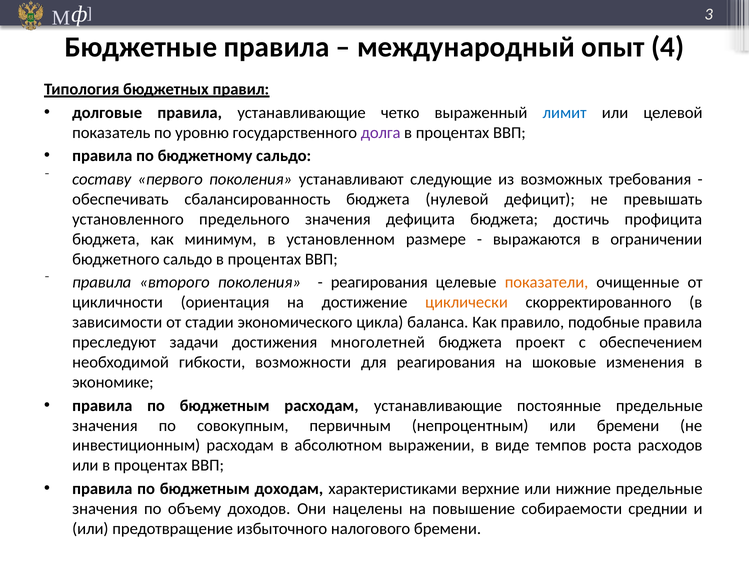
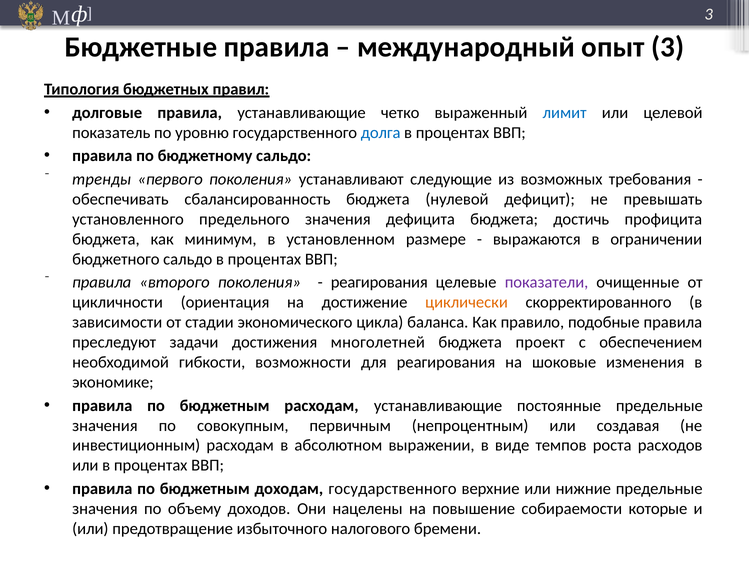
опыт 4: 4 -> 3
долга colour: purple -> blue
составу: составу -> тренды
показатели colour: orange -> purple
или бремени: бремени -> создавая
доходам характеристиками: характеристиками -> государственного
среднии: среднии -> которые
